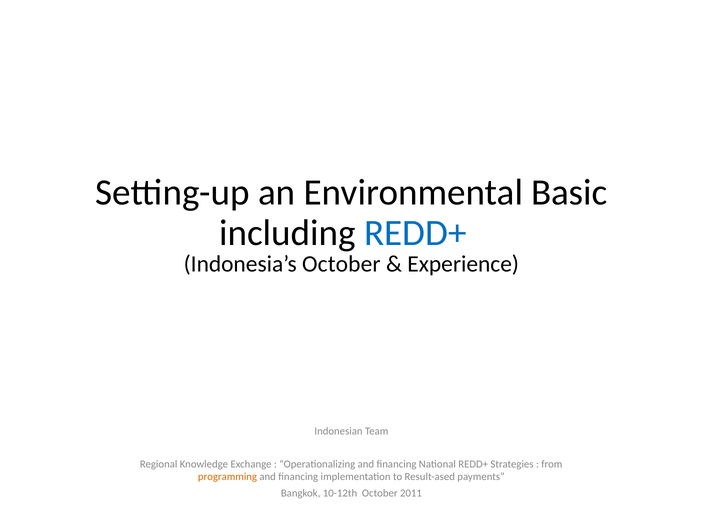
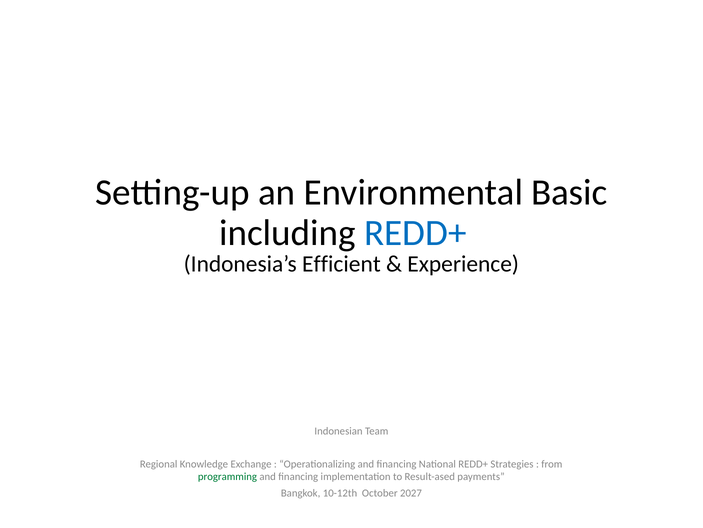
Indonesia’s October: October -> Efficient
programming colour: orange -> green
2011: 2011 -> 2027
